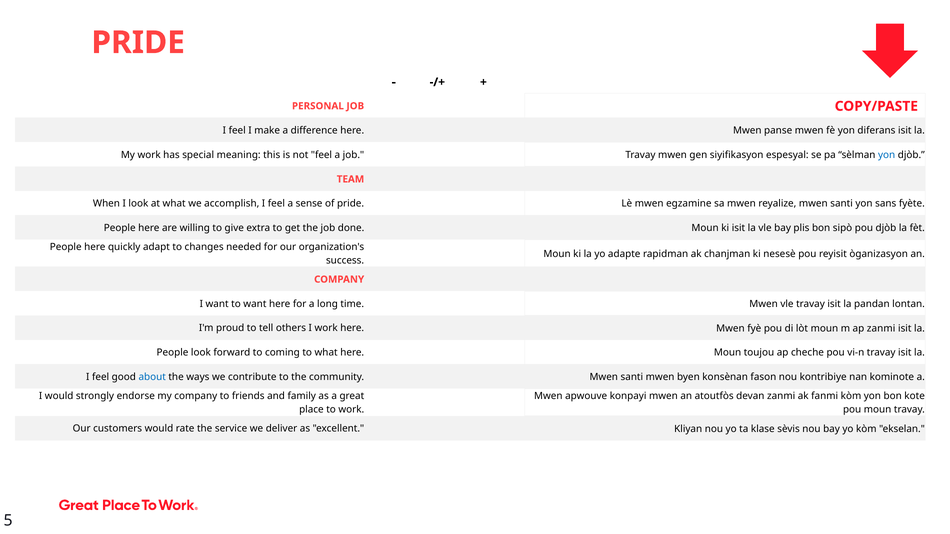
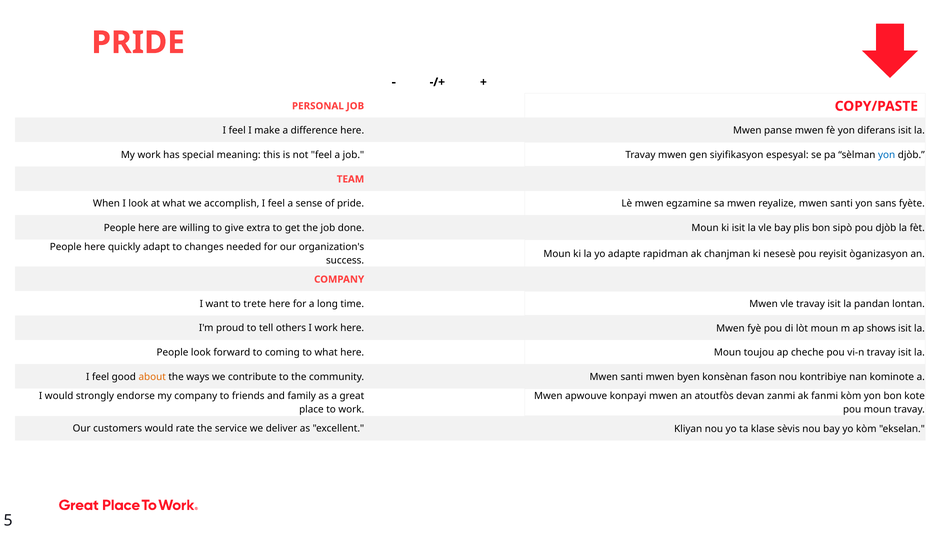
to want: want -> trete
ap zanmi: zanmi -> shows
about colour: blue -> orange
